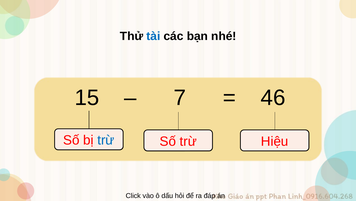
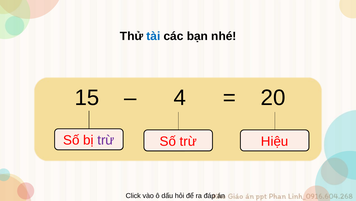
7: 7 -> 4
46: 46 -> 20
trừ at (106, 140) colour: blue -> purple
